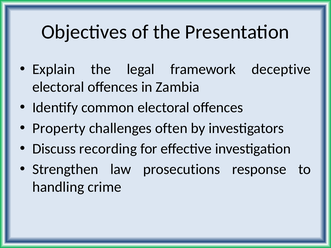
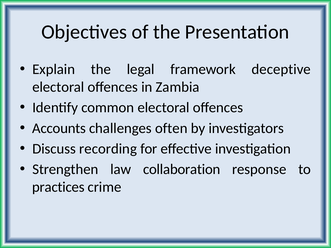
Property: Property -> Accounts
prosecutions: prosecutions -> collaboration
handling: handling -> practices
